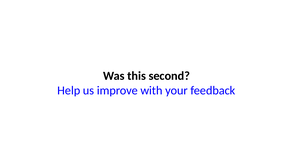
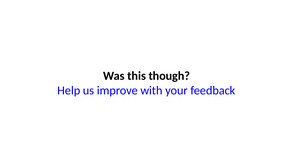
second: second -> though
